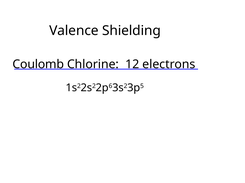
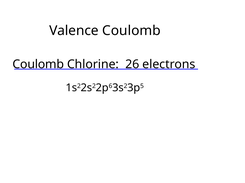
Valence Shielding: Shielding -> Coulomb
12: 12 -> 26
